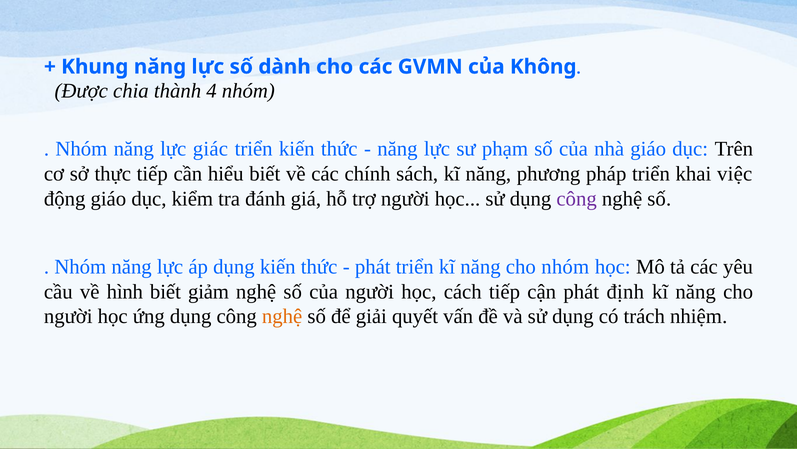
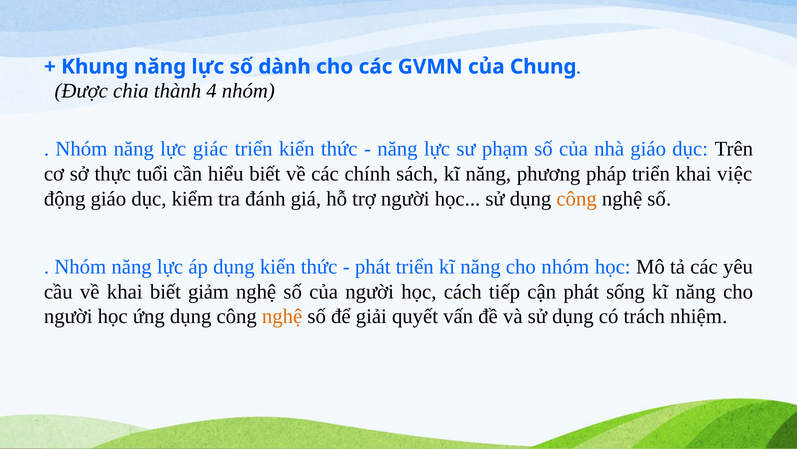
Không: Không -> Chung
thực tiếp: tiếp -> tuổi
công at (577, 199) colour: purple -> orange
về hình: hình -> khai
định: định -> sống
